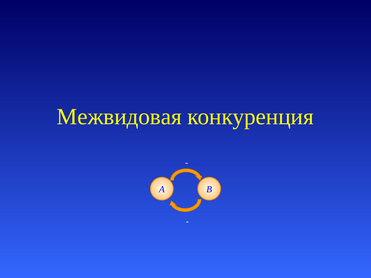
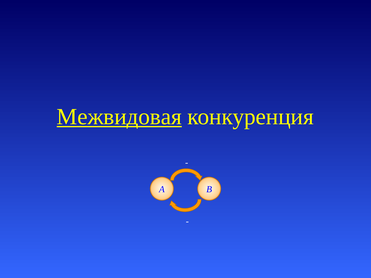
Межвидовая underline: none -> present
